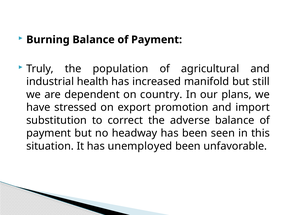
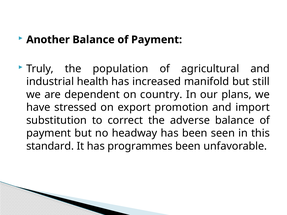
Burning: Burning -> Another
situation: situation -> standard
unemployed: unemployed -> programmes
